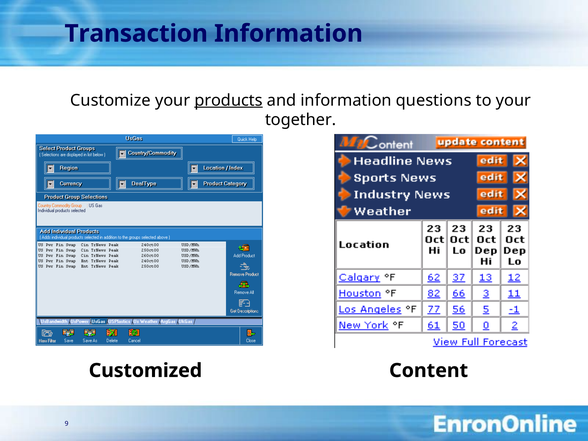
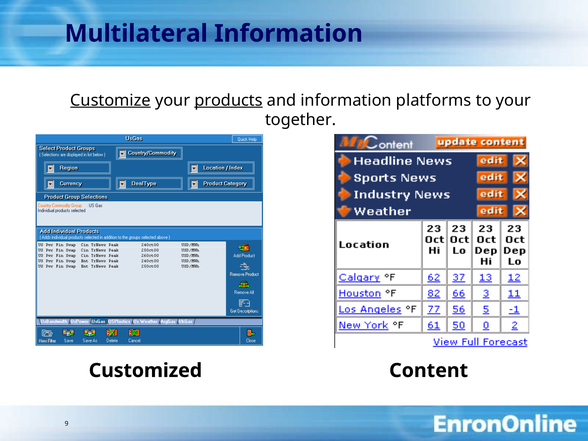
Transaction: Transaction -> Multilateral
Customize underline: none -> present
questions: questions -> platforms
